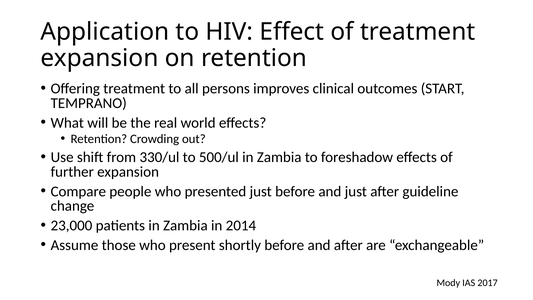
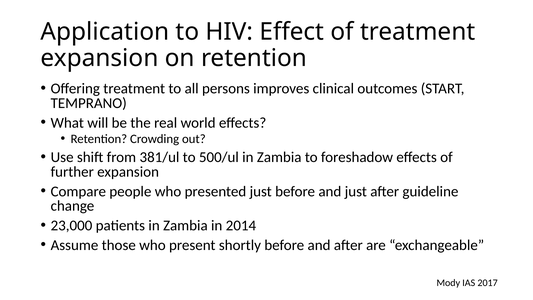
330/ul: 330/ul -> 381/ul
